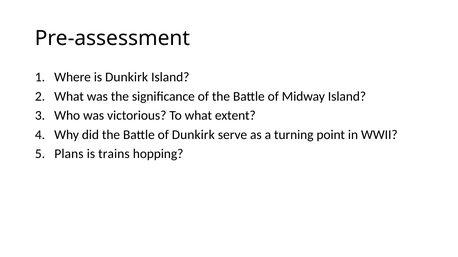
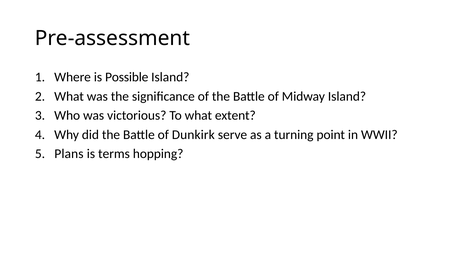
is Dunkirk: Dunkirk -> Possible
trains: trains -> terms
